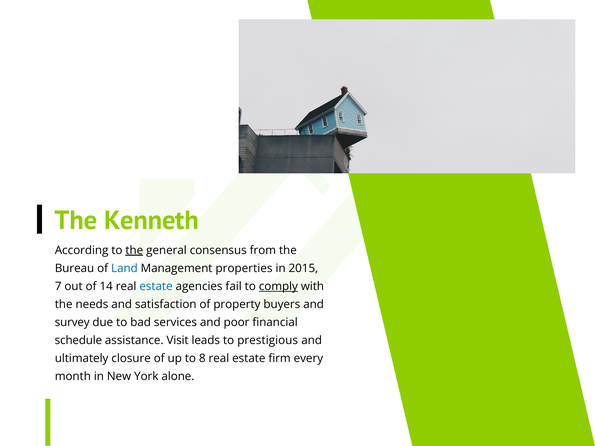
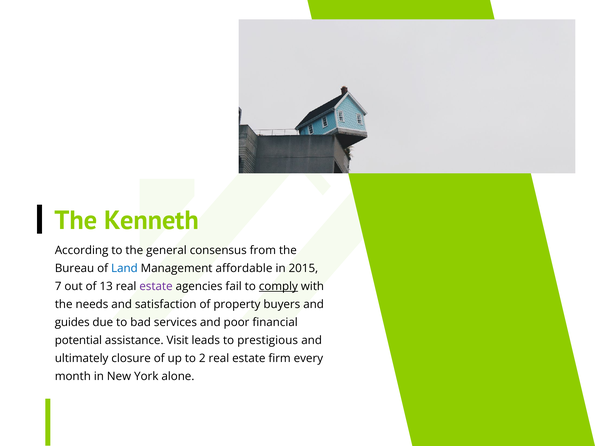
the at (134, 250) underline: present -> none
properties: properties -> affordable
14: 14 -> 13
estate at (156, 286) colour: blue -> purple
survey: survey -> guides
schedule: schedule -> potential
8: 8 -> 2
